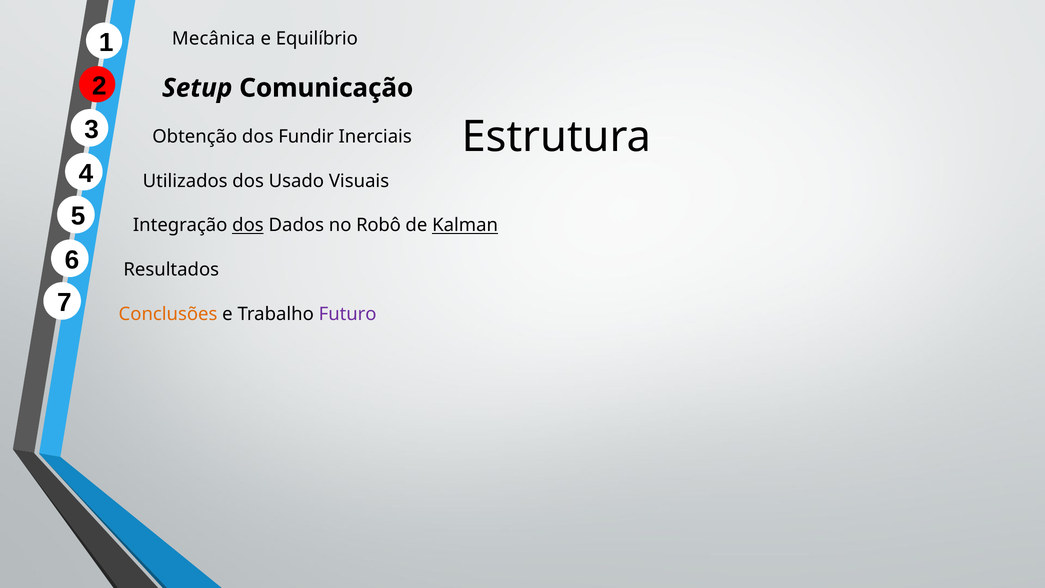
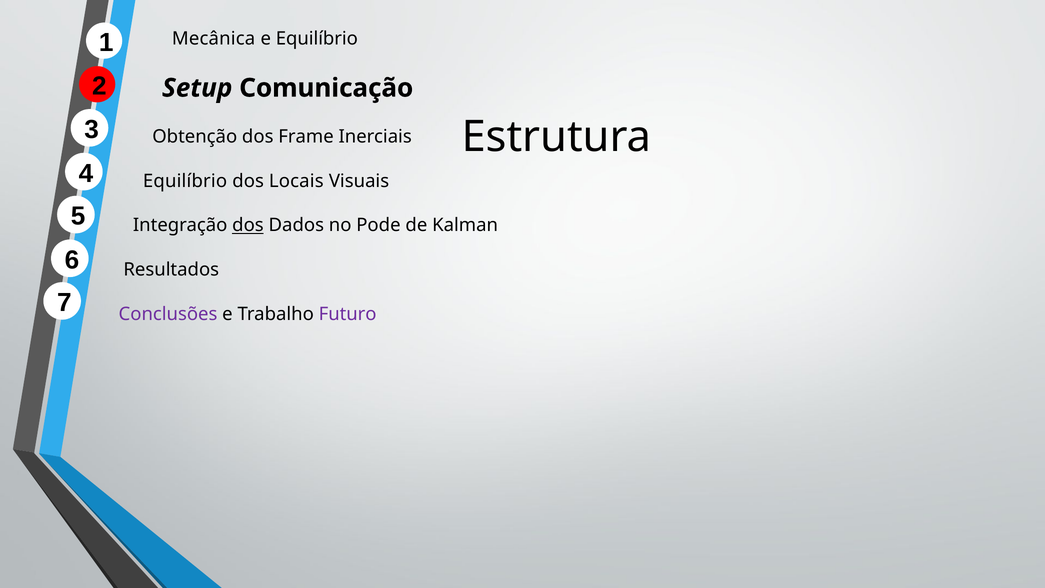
Fundir: Fundir -> Frame
Utilizados at (185, 181): Utilizados -> Equilíbrio
Usado: Usado -> Locais
Robô: Robô -> Pode
Kalman underline: present -> none
Conclusões colour: orange -> purple
